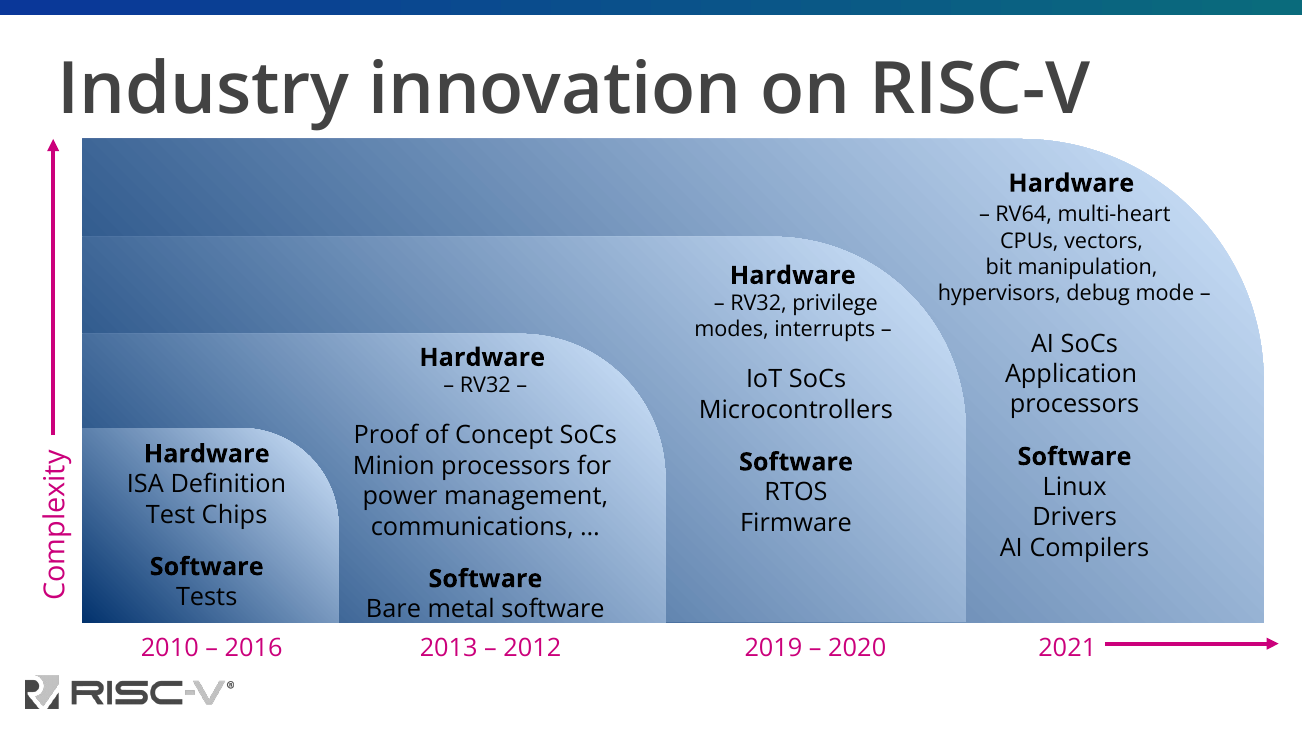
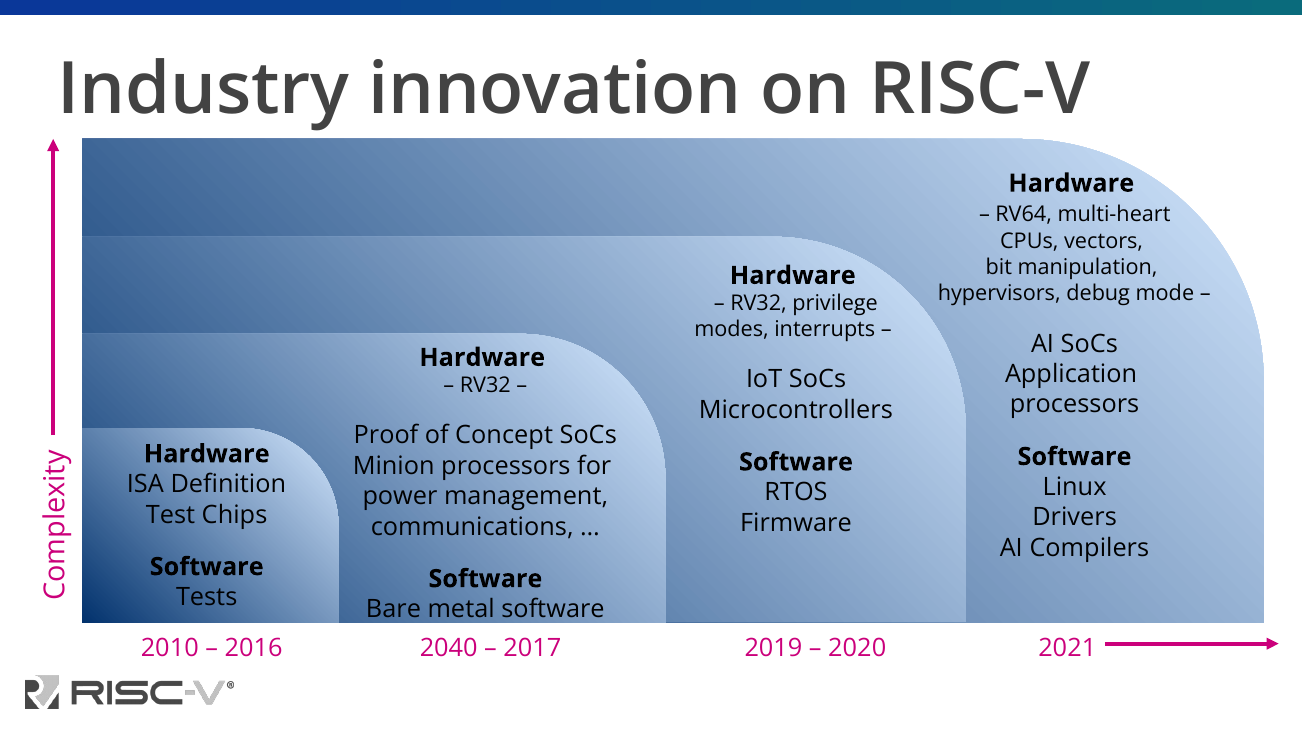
2013: 2013 -> 2040
2012: 2012 -> 2017
